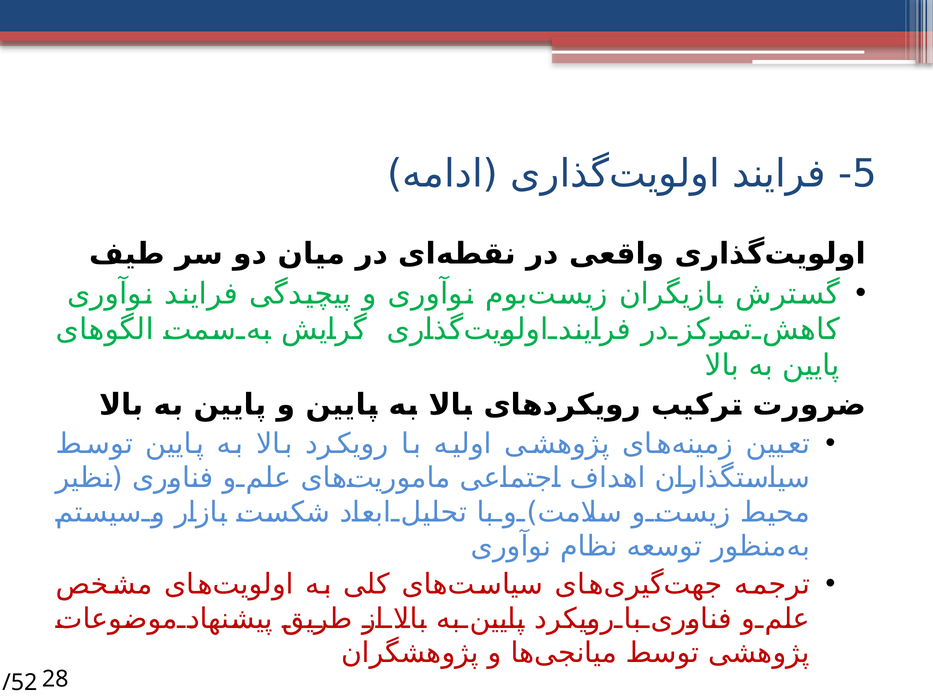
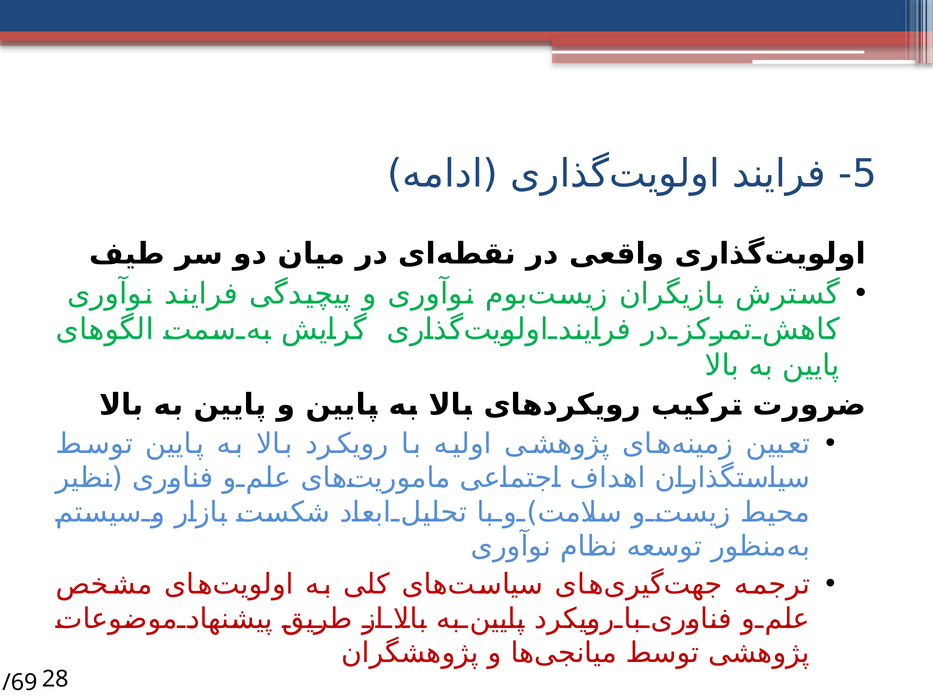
/52: /52 -> /69
